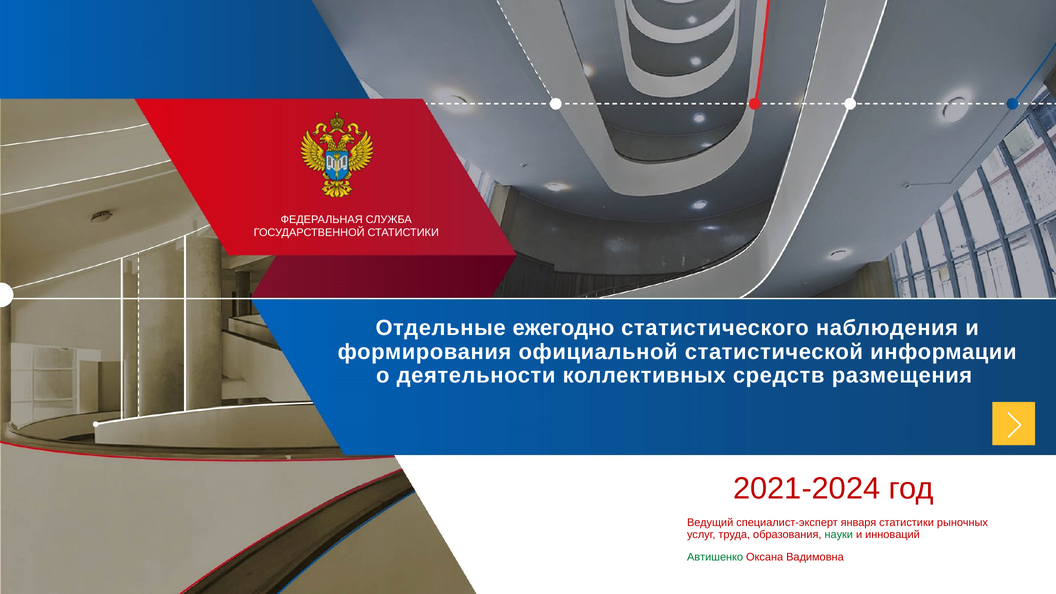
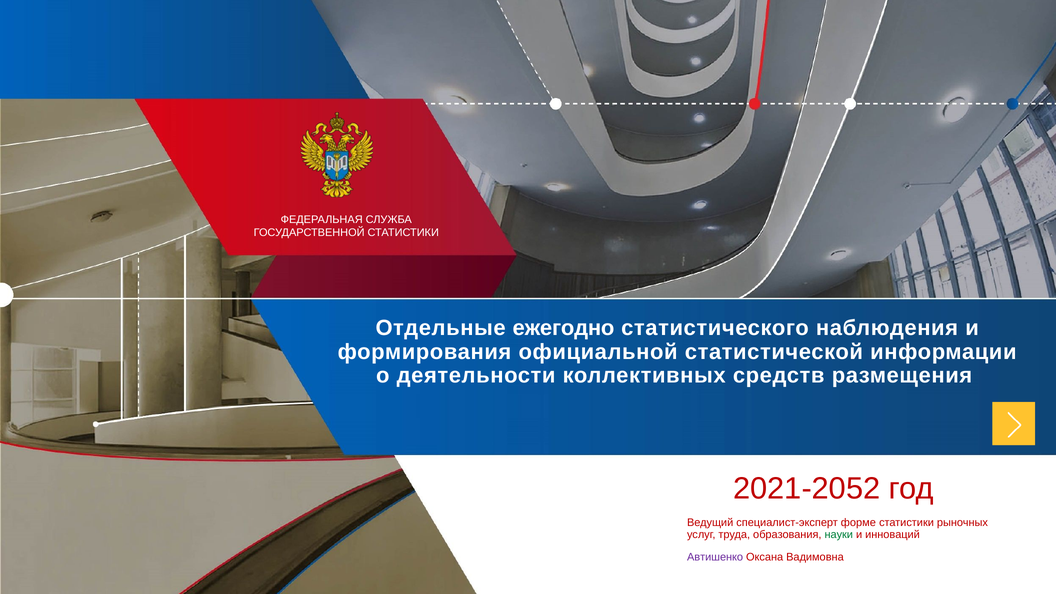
2021-2024: 2021-2024 -> 2021-2052
января: января -> форме
Автишенко colour: green -> purple
